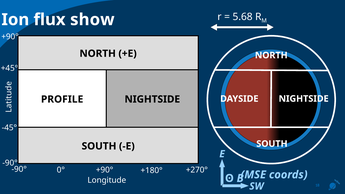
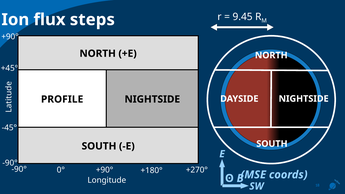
5.68: 5.68 -> 9.45
show: show -> steps
